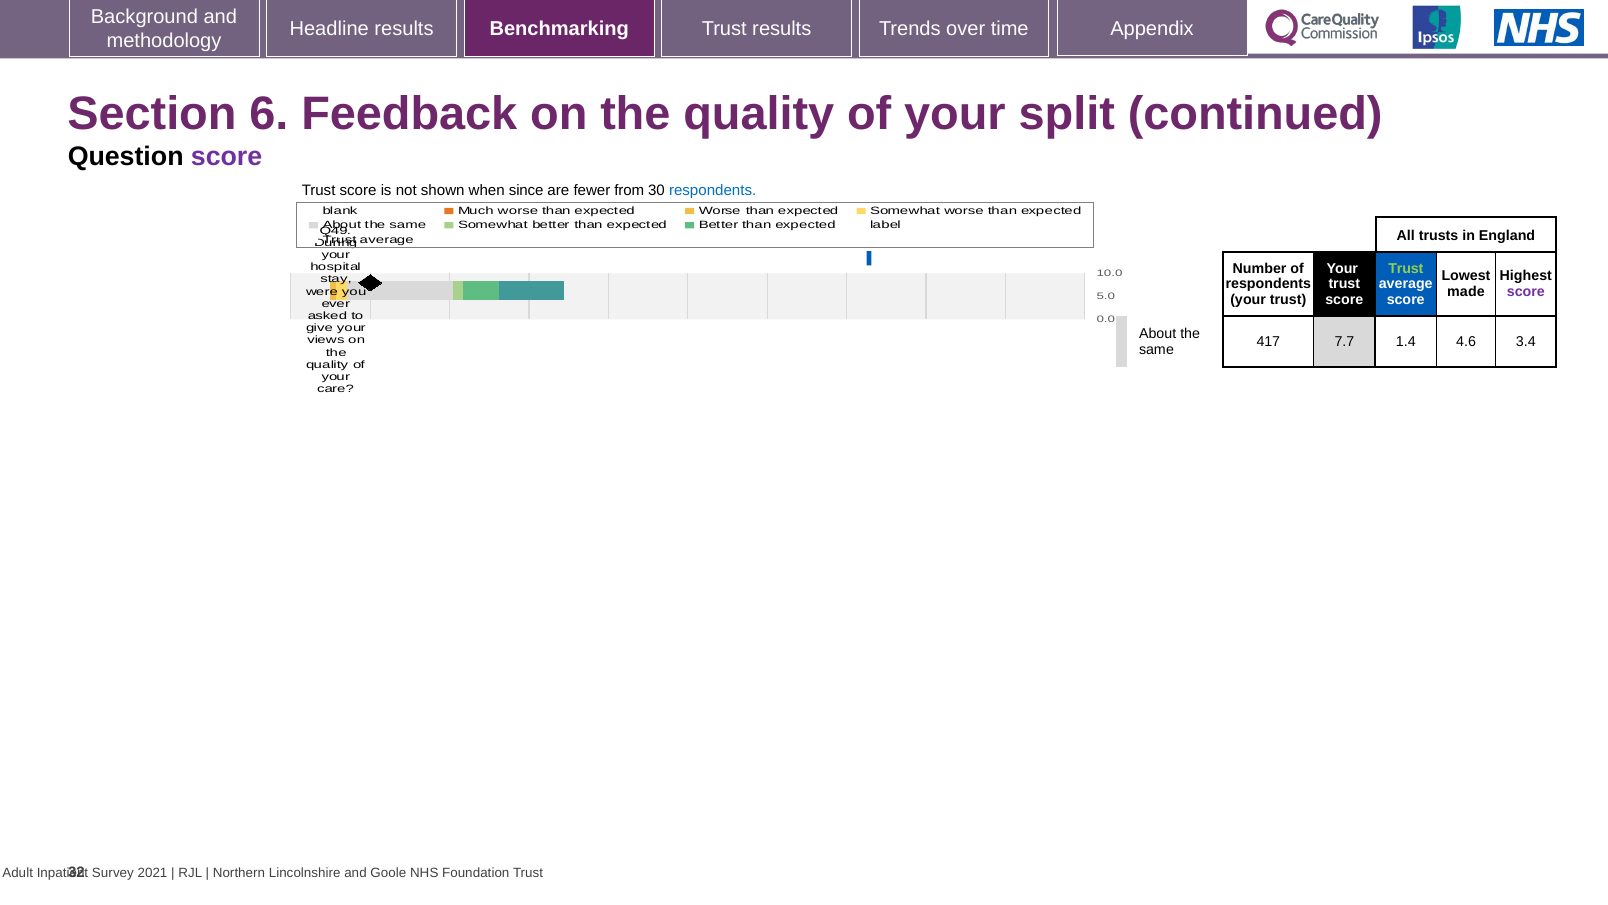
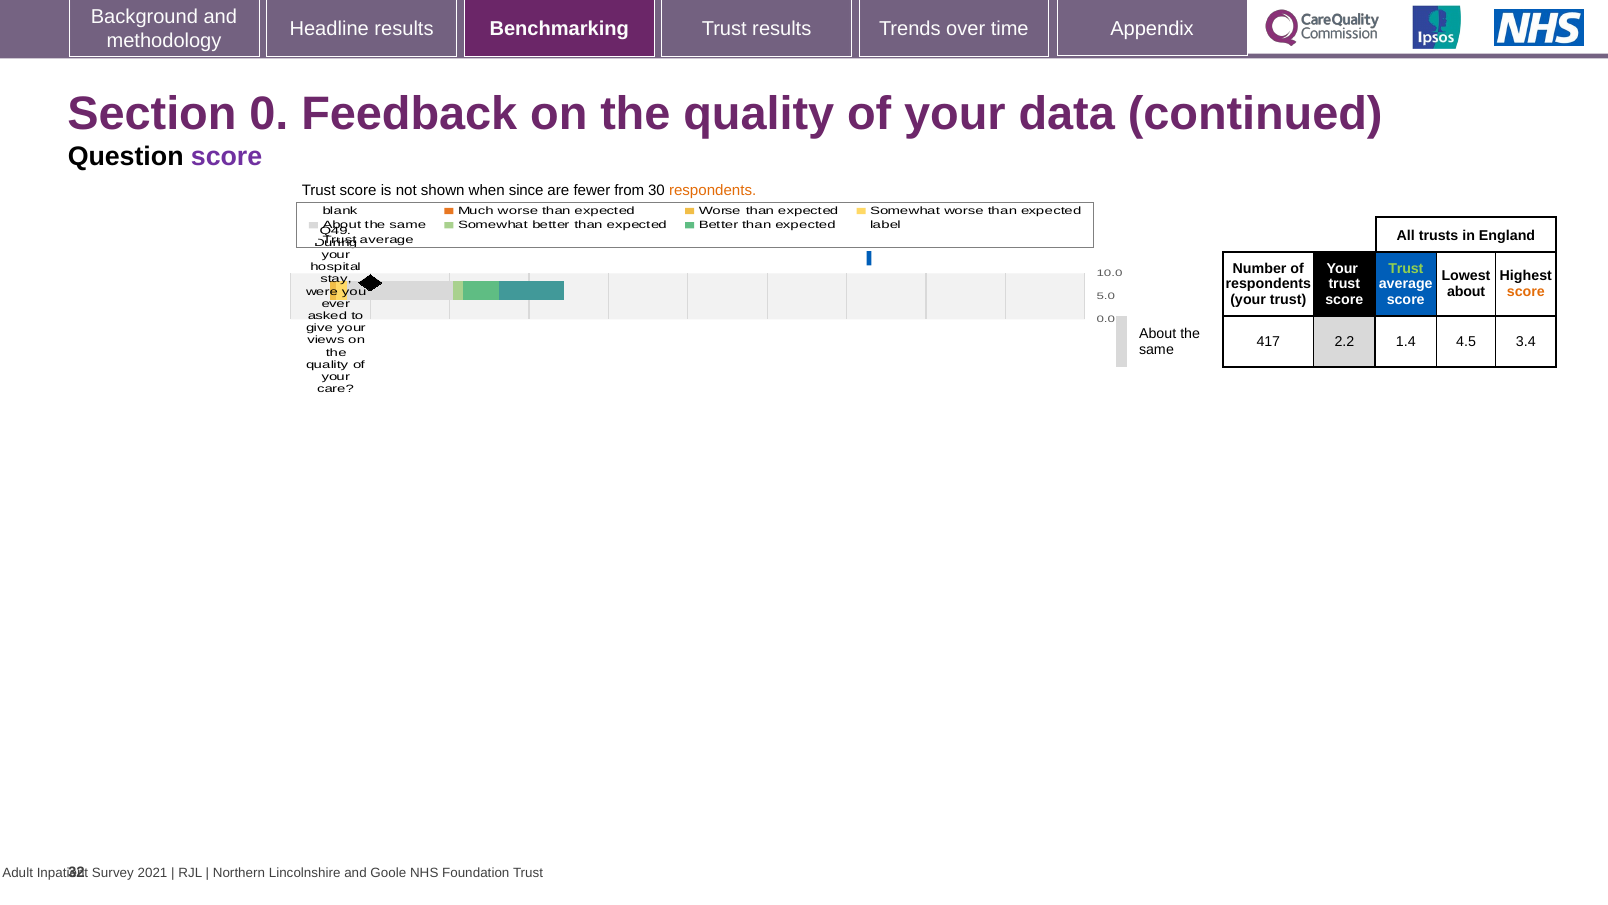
6: 6 -> 0
split: split -> data
respondents at (713, 190) colour: blue -> orange
made at (1466, 292): made -> about
score at (1526, 292) colour: purple -> orange
7.7: 7.7 -> 2.2
4.6: 4.6 -> 4.5
